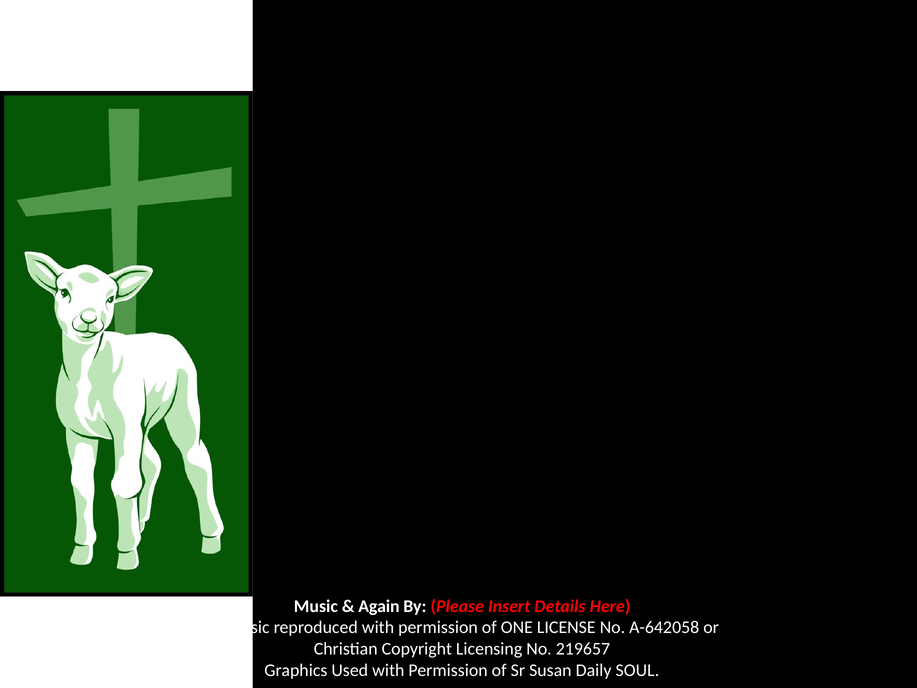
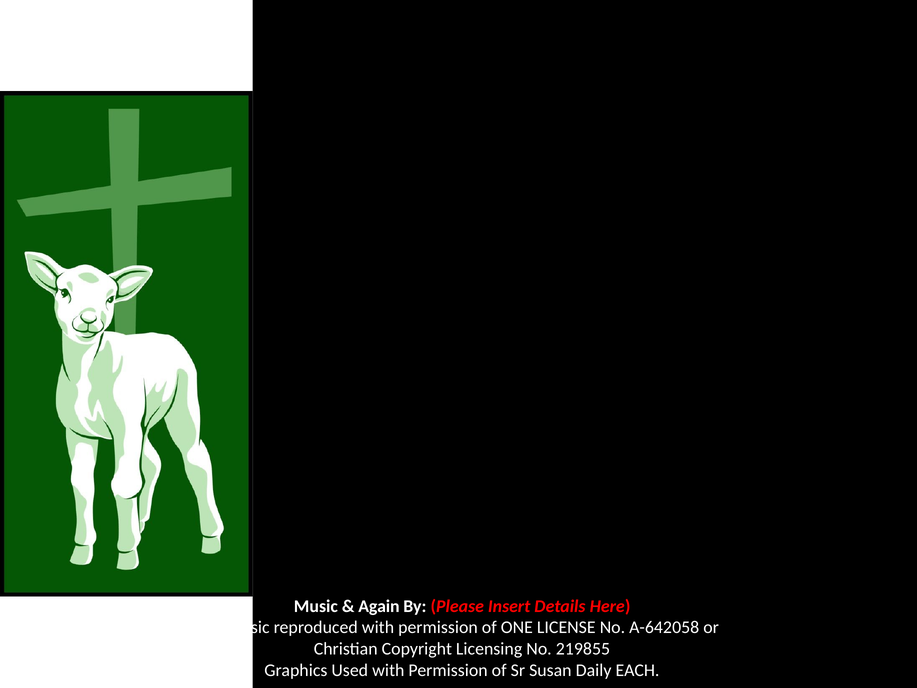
219657: 219657 -> 219855
SOUL: SOUL -> EACH
